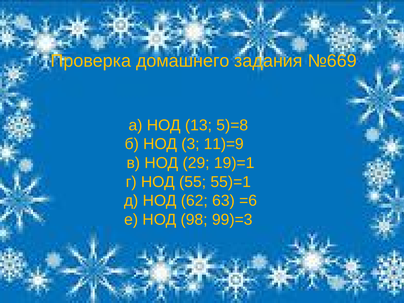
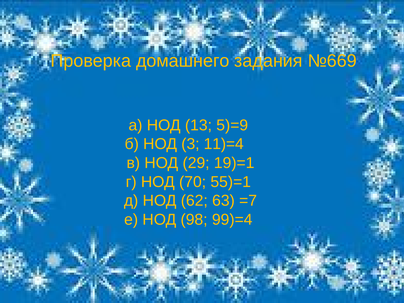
5)=8: 5)=8 -> 5)=9
11)=9: 11)=9 -> 11)=4
55: 55 -> 70
=6: =6 -> =7
99)=3: 99)=3 -> 99)=4
